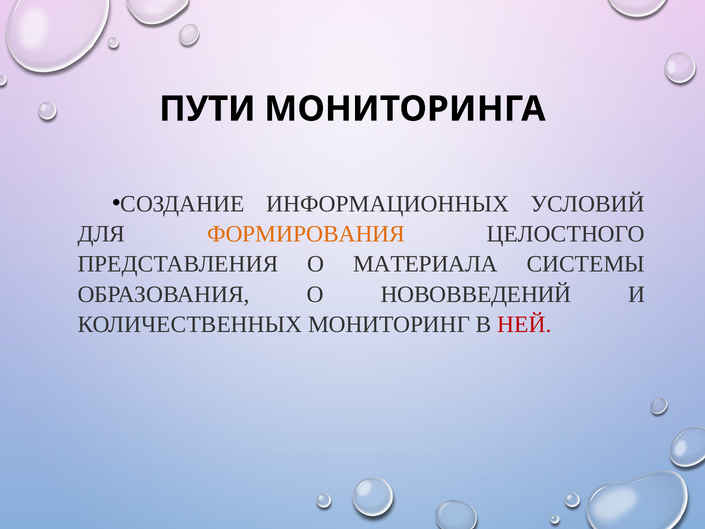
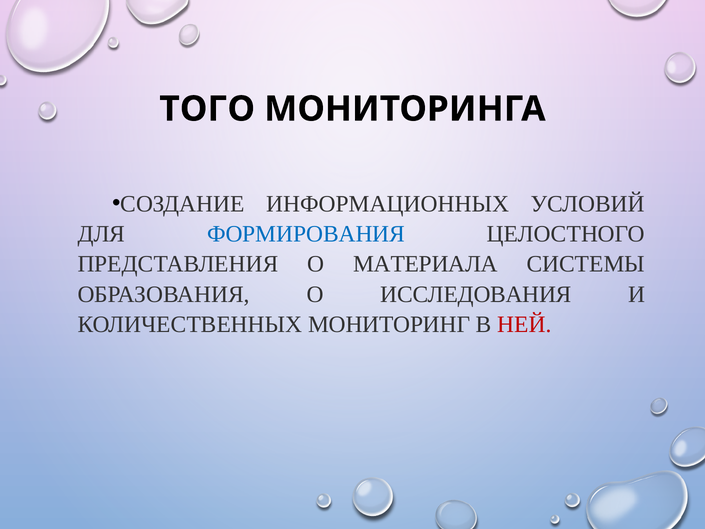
ПУТИ: ПУТИ -> ТОГО
ФОРМИРОВАНИЯ colour: orange -> blue
НОВОВВЕДЕНИЙ: НОВОВВЕДЕНИЙ -> ИССЛЕДОВАНИЯ
